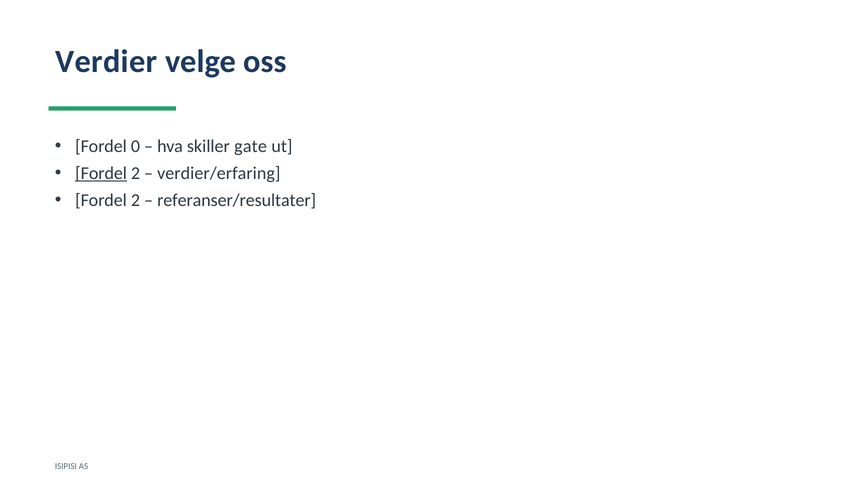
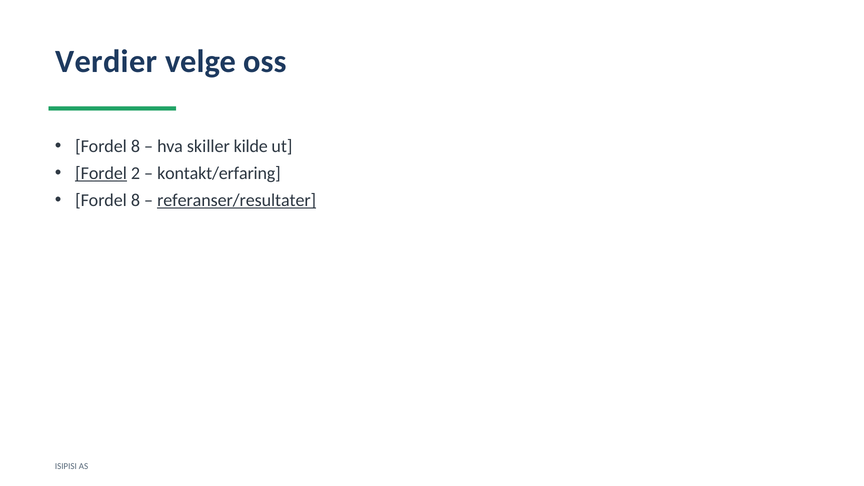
0 at (135, 146): 0 -> 8
gate: gate -> kilde
verdier/erfaring: verdier/erfaring -> kontakt/erfaring
2 at (135, 200): 2 -> 8
referanser/resultater underline: none -> present
